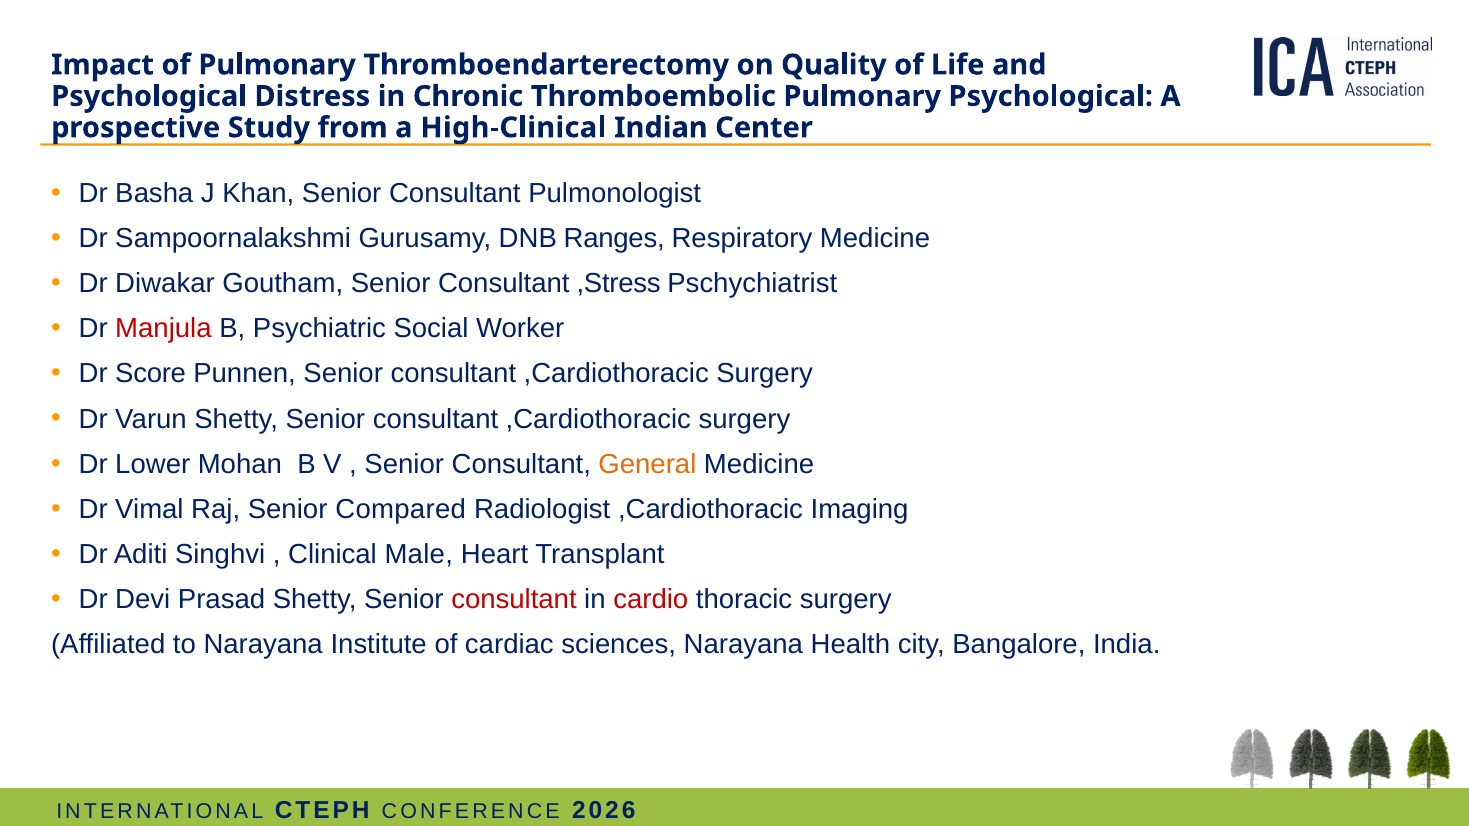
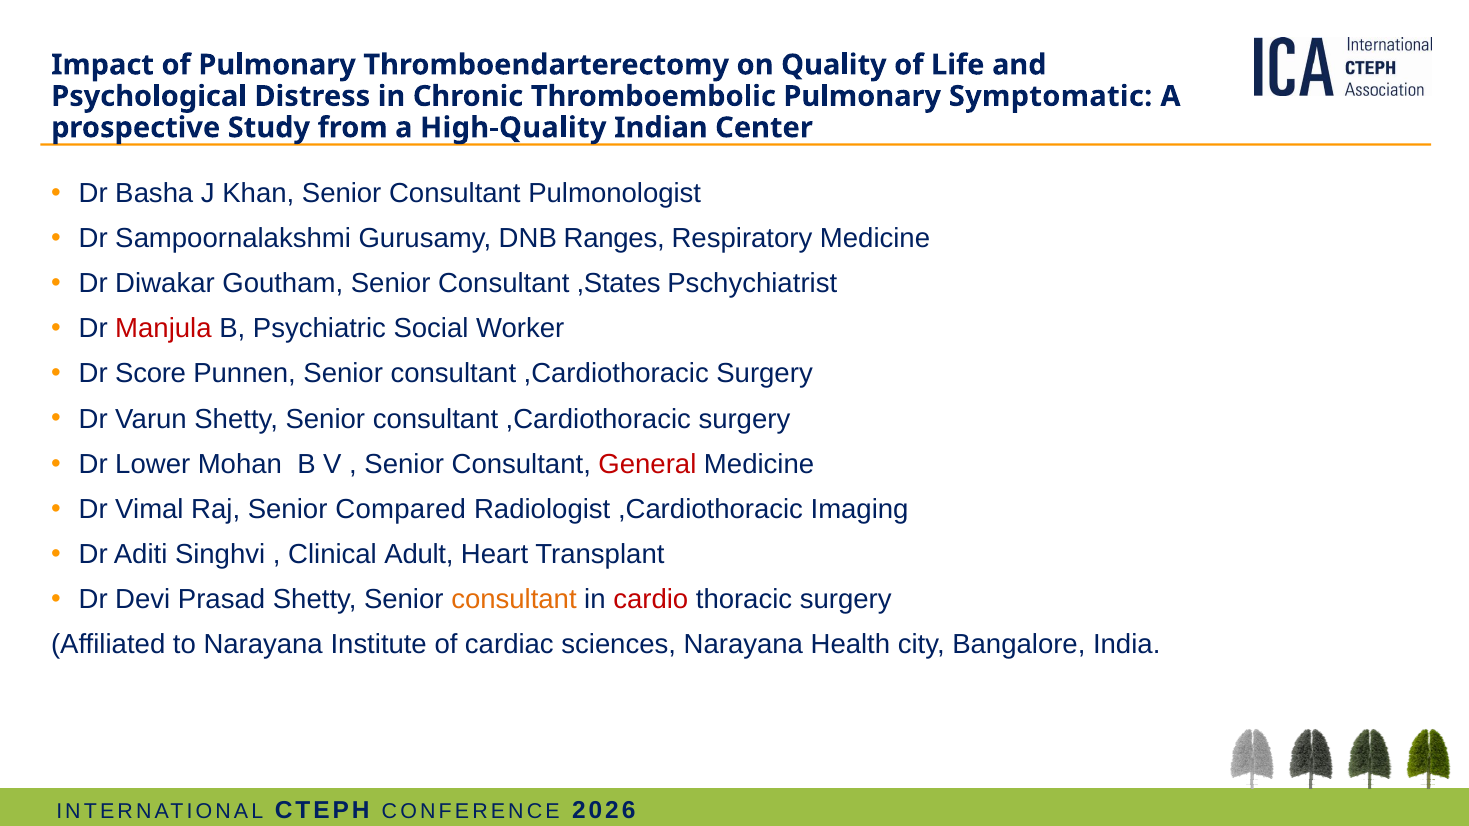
Pulmonary Psychological: Psychological -> Symptomatic
High-Clinical: High-Clinical -> High-Quality
,Stress: ,Stress -> ,States
General colour: orange -> red
Male: Male -> Adult
consultant at (514, 599) colour: red -> orange
